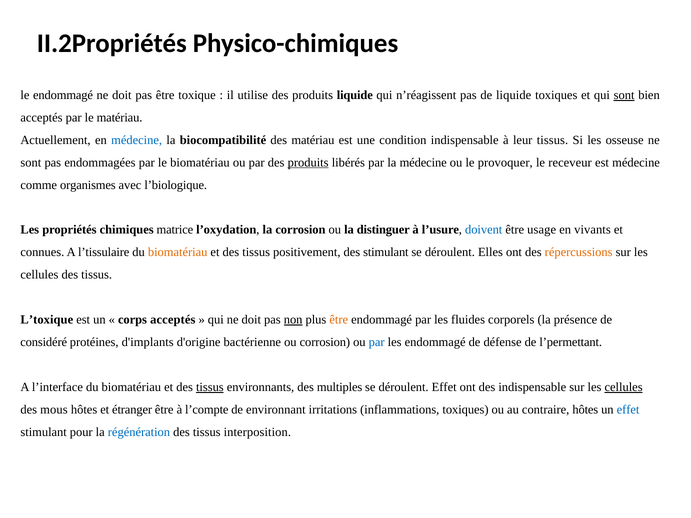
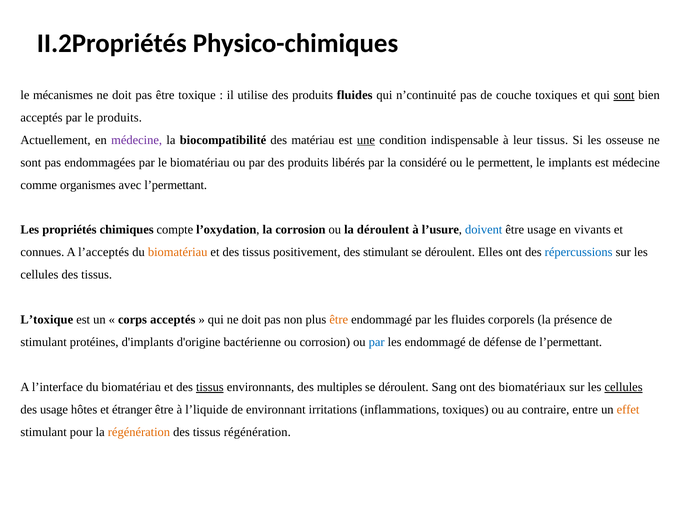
le endommagé: endommagé -> mécanismes
produits liquide: liquide -> fluides
n’réagissent: n’réagissent -> n’continuité
de liquide: liquide -> couche
le matériau: matériau -> produits
médecine at (137, 140) colour: blue -> purple
une underline: none -> present
produits at (308, 163) underline: present -> none
la médecine: médecine -> considéré
provoquer: provoquer -> permettent
receveur: receveur -> implants
avec l’biologique: l’biologique -> l’permettant
matrice: matrice -> compte
la distinguer: distinguer -> déroulent
l’tissulaire: l’tissulaire -> l’acceptés
répercussions colour: orange -> blue
non underline: present -> none
considéré at (44, 342): considéré -> stimulant
déroulent Effet: Effet -> Sang
des indispensable: indispensable -> biomatériaux
des mous: mous -> usage
l’compte: l’compte -> l’liquide
contraire hôtes: hôtes -> entre
effet at (628, 410) colour: blue -> orange
régénération at (139, 432) colour: blue -> orange
tissus interposition: interposition -> régénération
